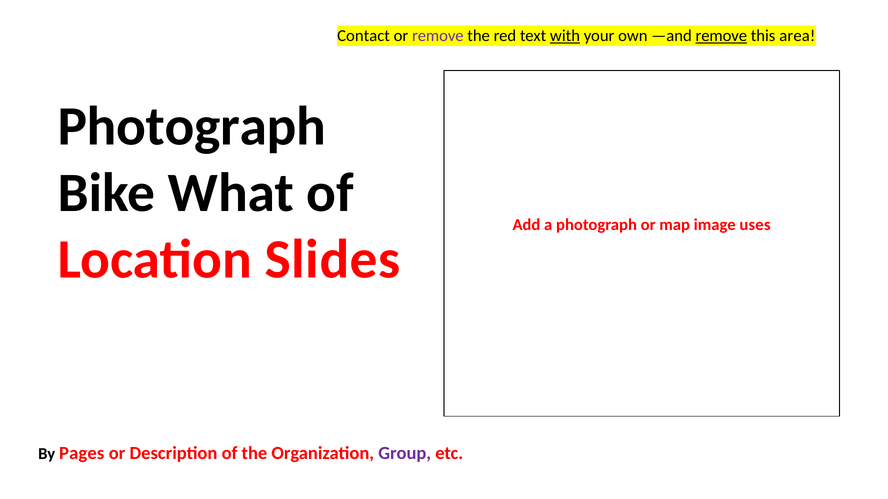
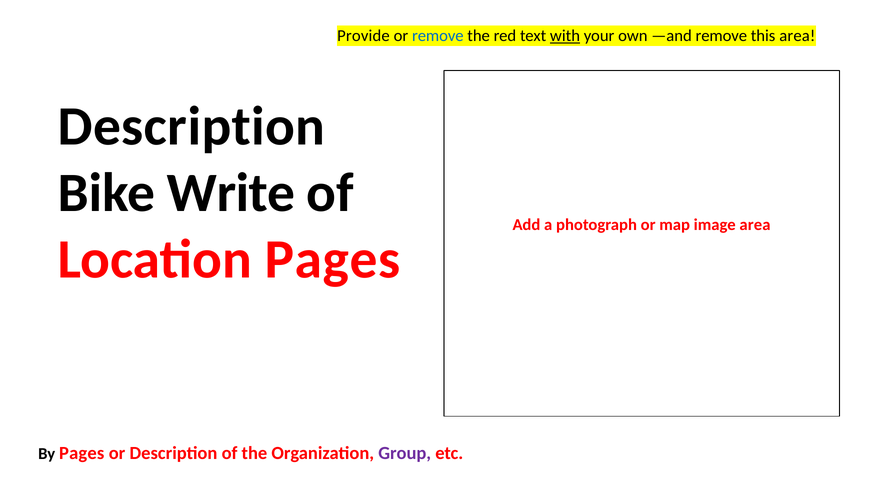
Contact: Contact -> Provide
remove at (438, 36) colour: purple -> blue
remove at (721, 36) underline: present -> none
Photograph at (192, 126): Photograph -> Description
What: What -> Write
image uses: uses -> area
Location Slides: Slides -> Pages
